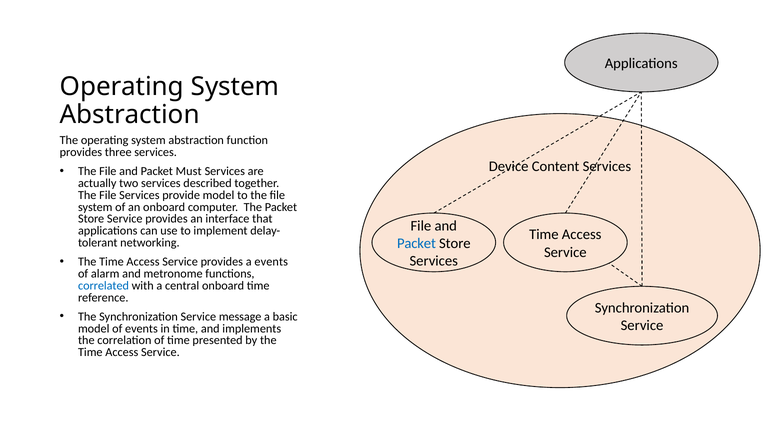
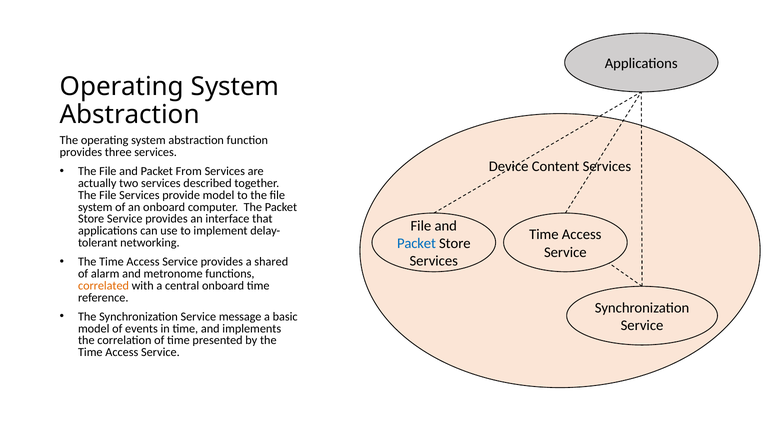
Must: Must -> From
a events: events -> shared
correlated colour: blue -> orange
